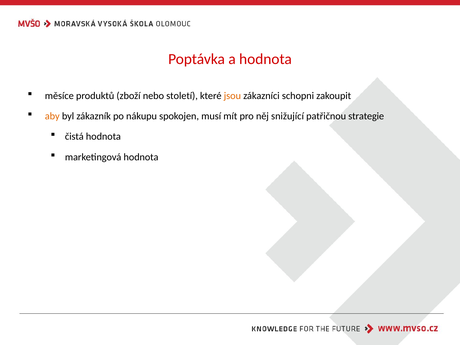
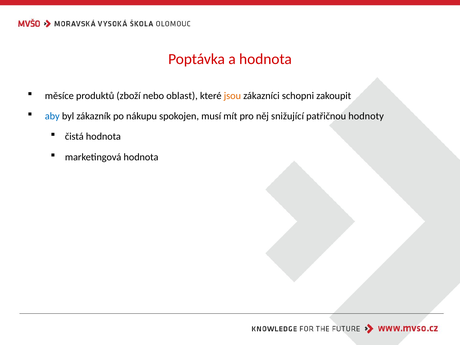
století: století -> oblast
aby colour: orange -> blue
strategie: strategie -> hodnoty
